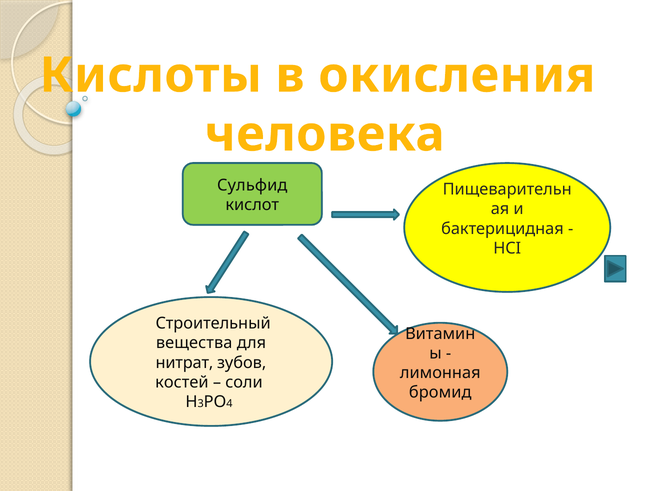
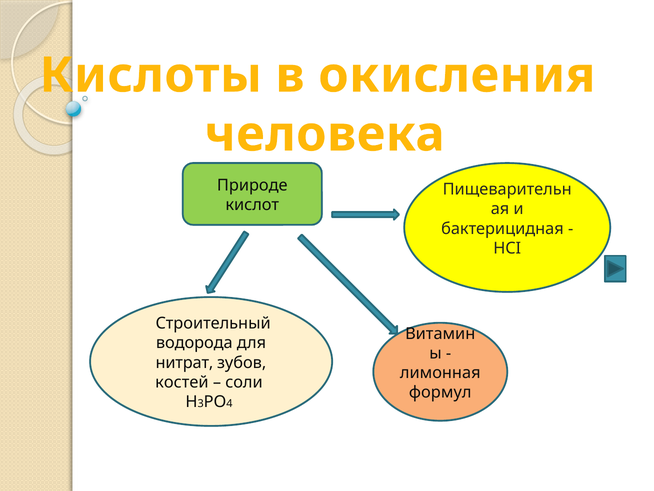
Сульфид: Сульфид -> Природе
вещества: вещества -> водорода
бромид: бромид -> формул
